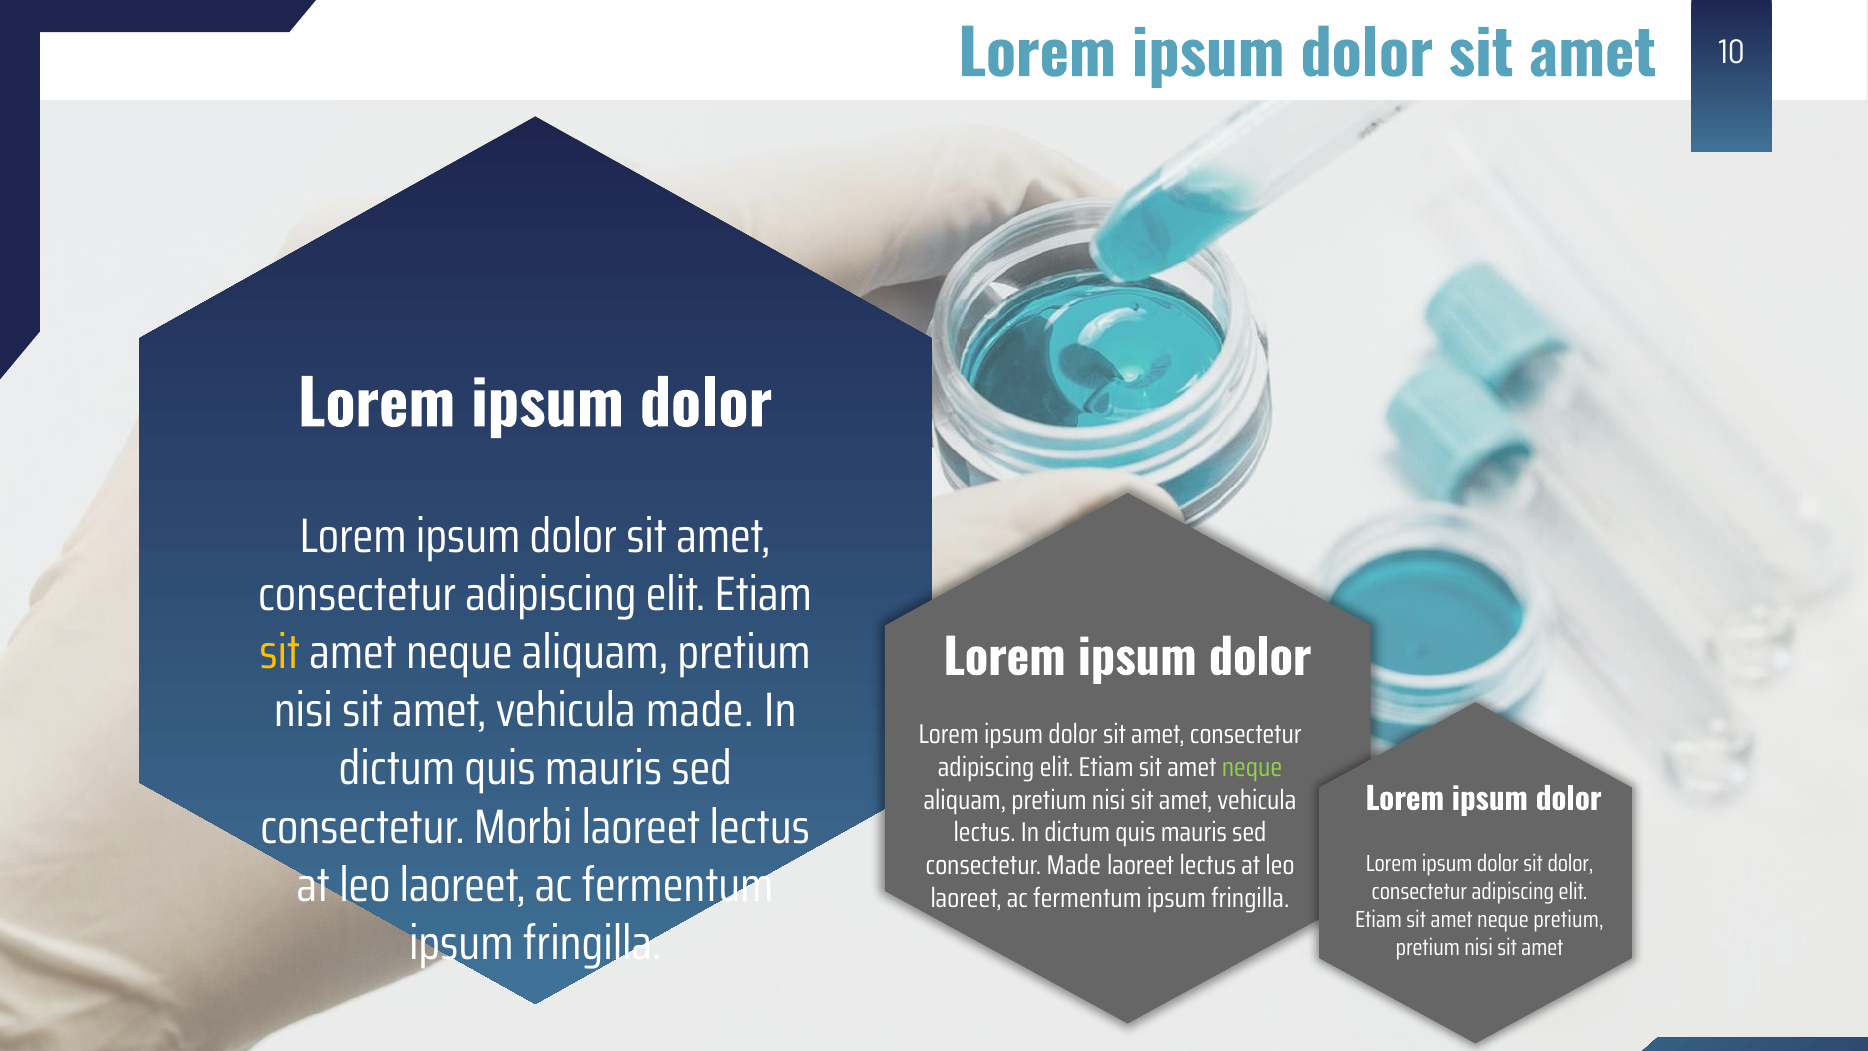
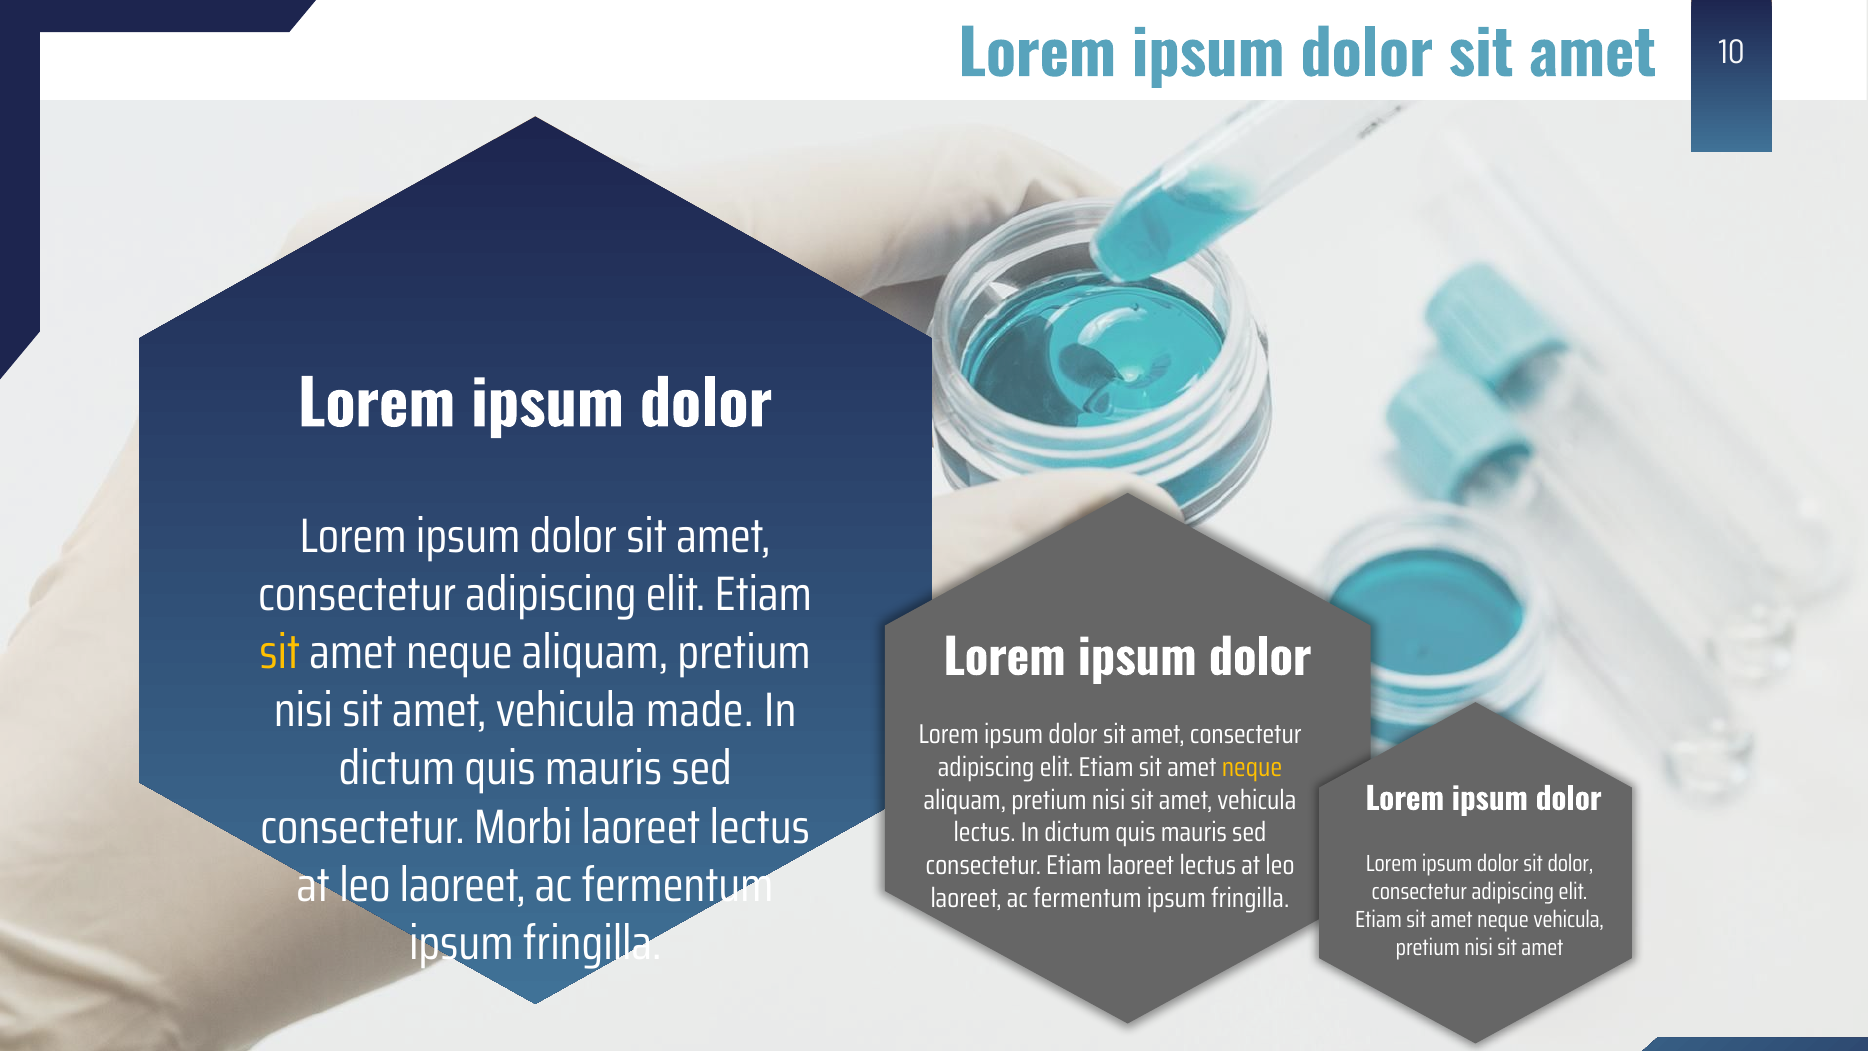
neque at (1252, 767) colour: light green -> yellow
consectetur Made: Made -> Etiam
neque pretium: pretium -> vehicula
